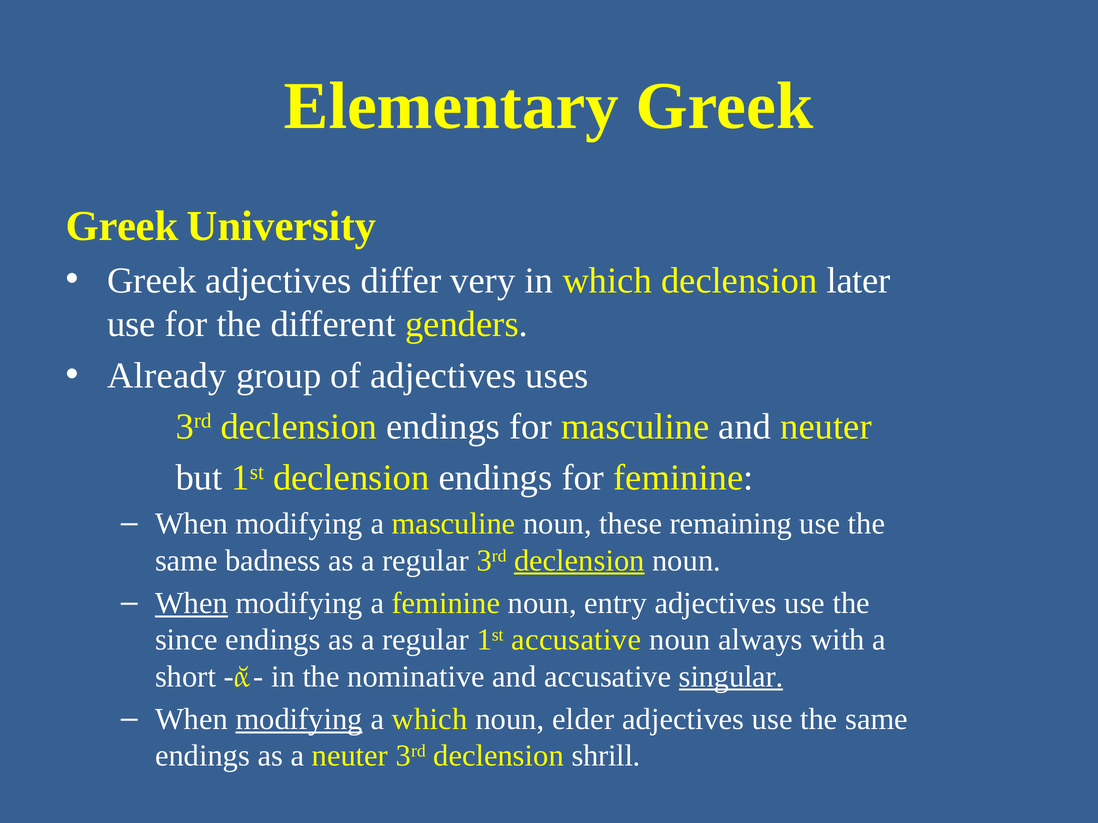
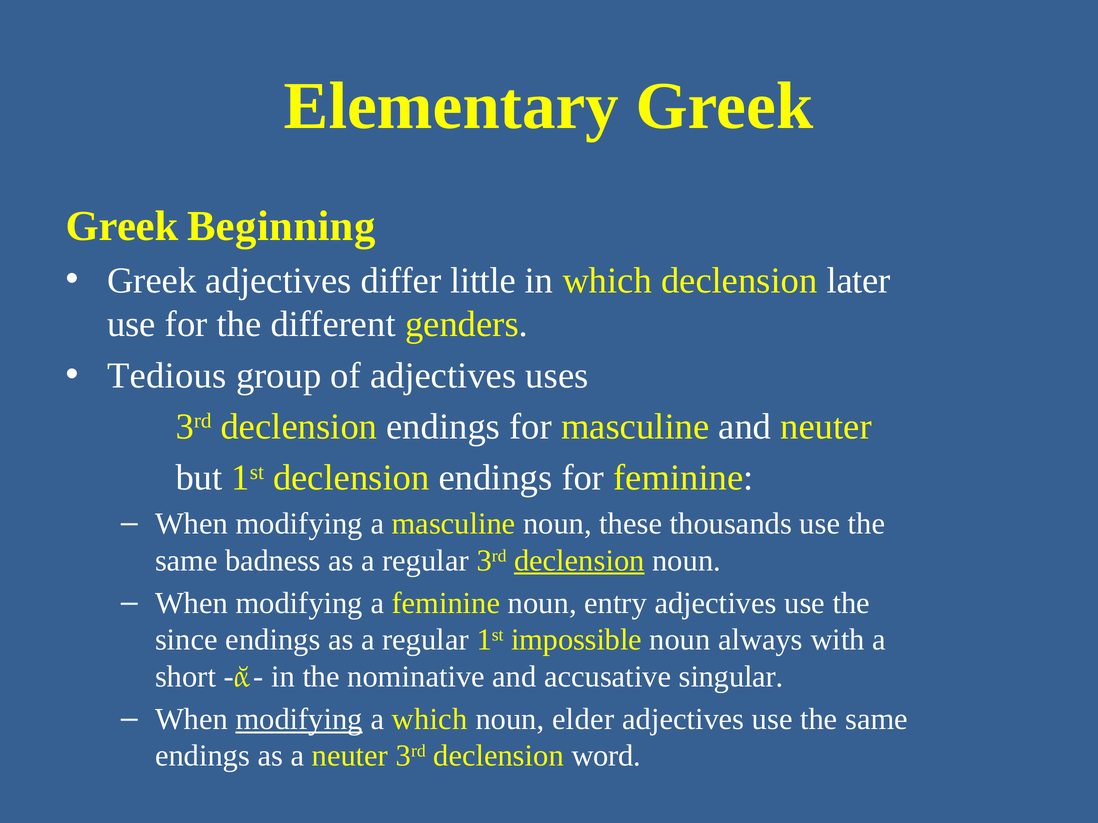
University: University -> Beginning
very: very -> little
Already: Already -> Tedious
remaining: remaining -> thousands
When at (192, 604) underline: present -> none
1st accusative: accusative -> impossible
singular underline: present -> none
shrill: shrill -> word
